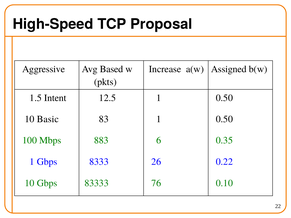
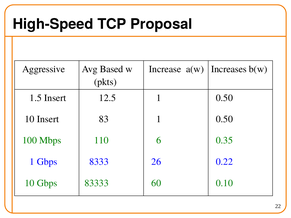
Assigned: Assigned -> Increases
1.5 Intent: Intent -> Insert
10 Basic: Basic -> Insert
883: 883 -> 110
76: 76 -> 60
